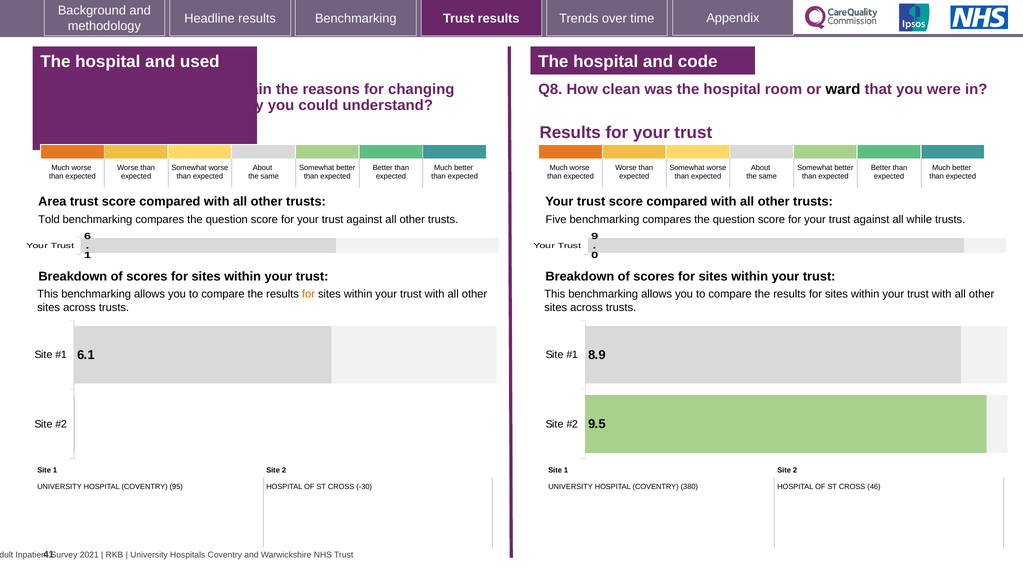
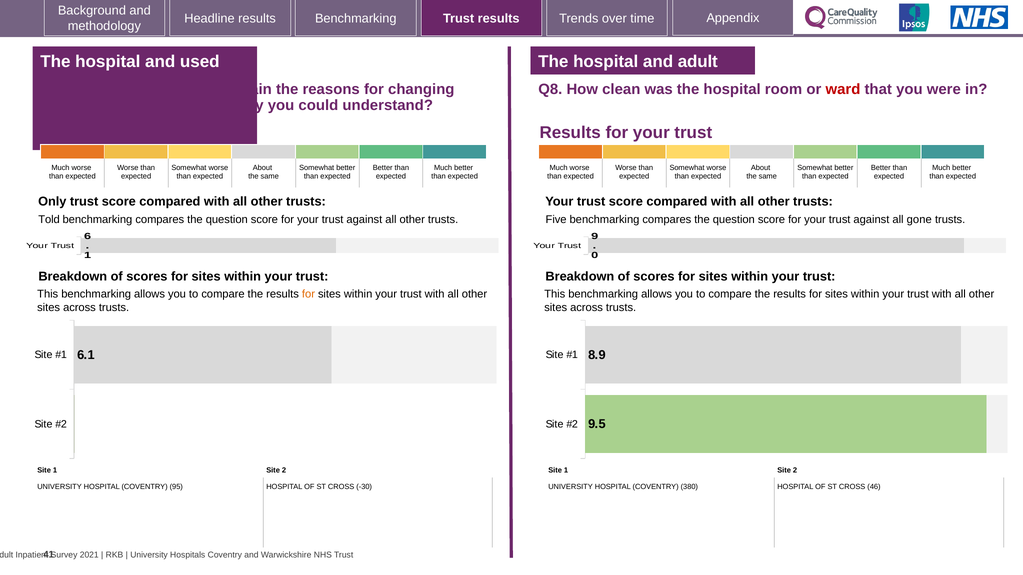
and code: code -> adult
ward colour: black -> red
Area: Area -> Only
while: while -> gone
